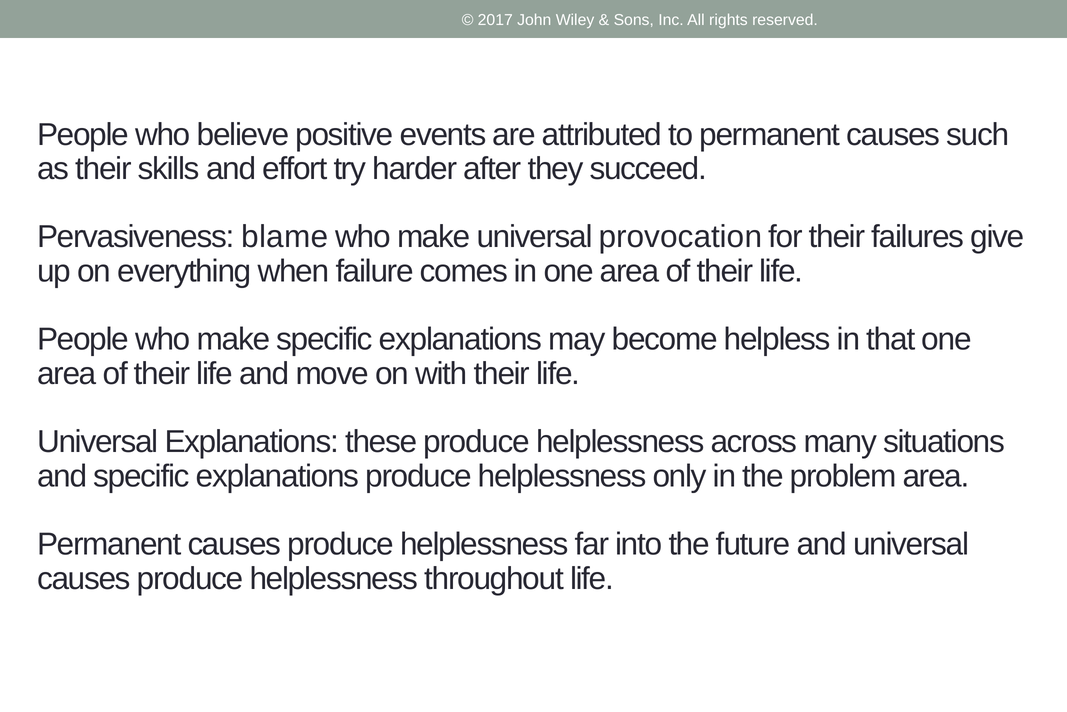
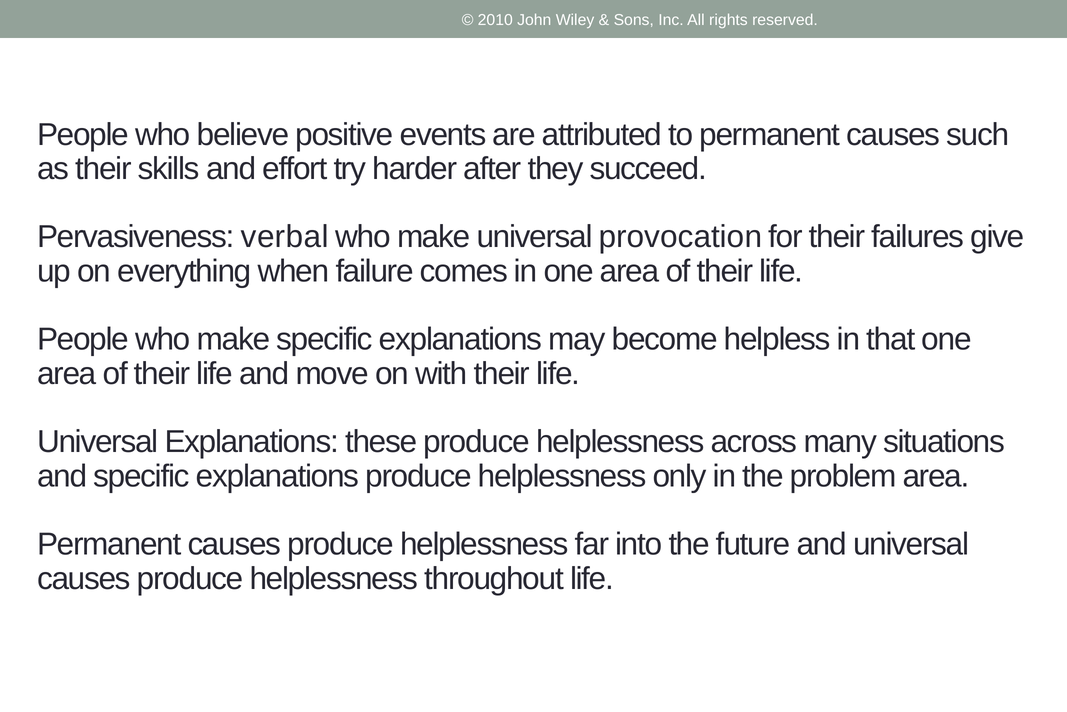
2017: 2017 -> 2010
blame: blame -> verbal
